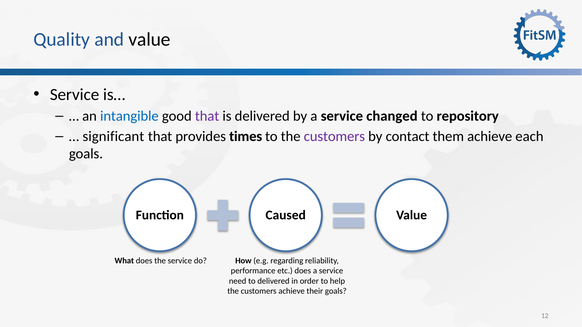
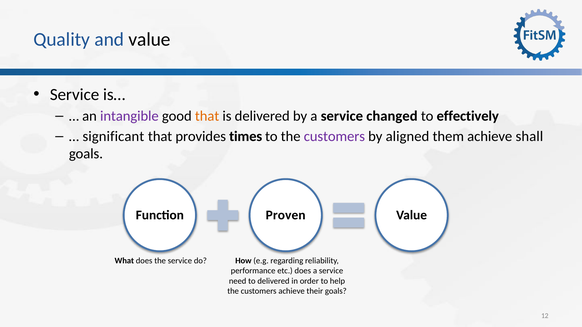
intangible colour: blue -> purple
that at (207, 116) colour: purple -> orange
repository: repository -> effectively
contact: contact -> aligned
each: each -> shall
Caused: Caused -> Proven
